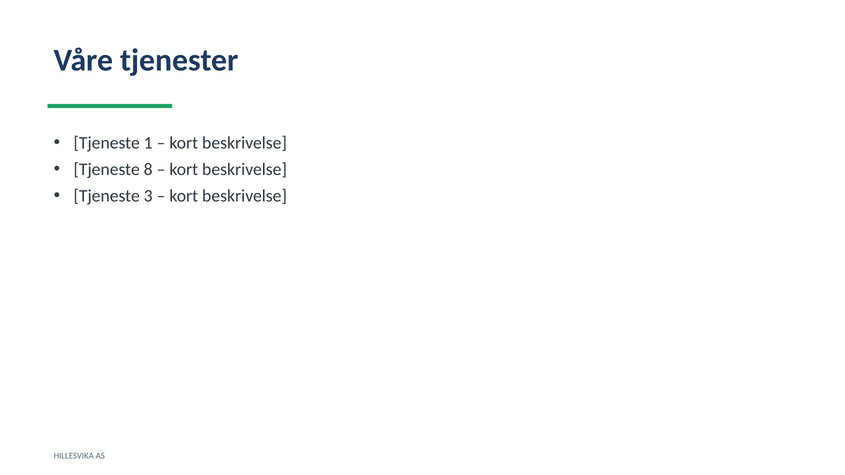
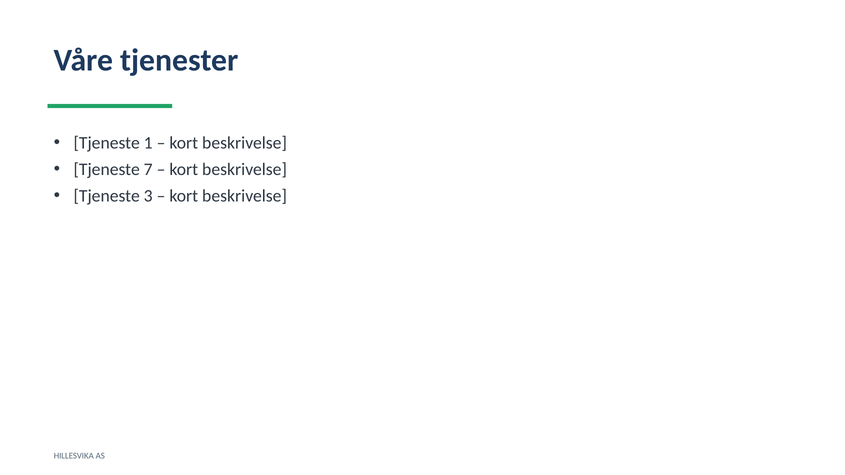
8: 8 -> 7
